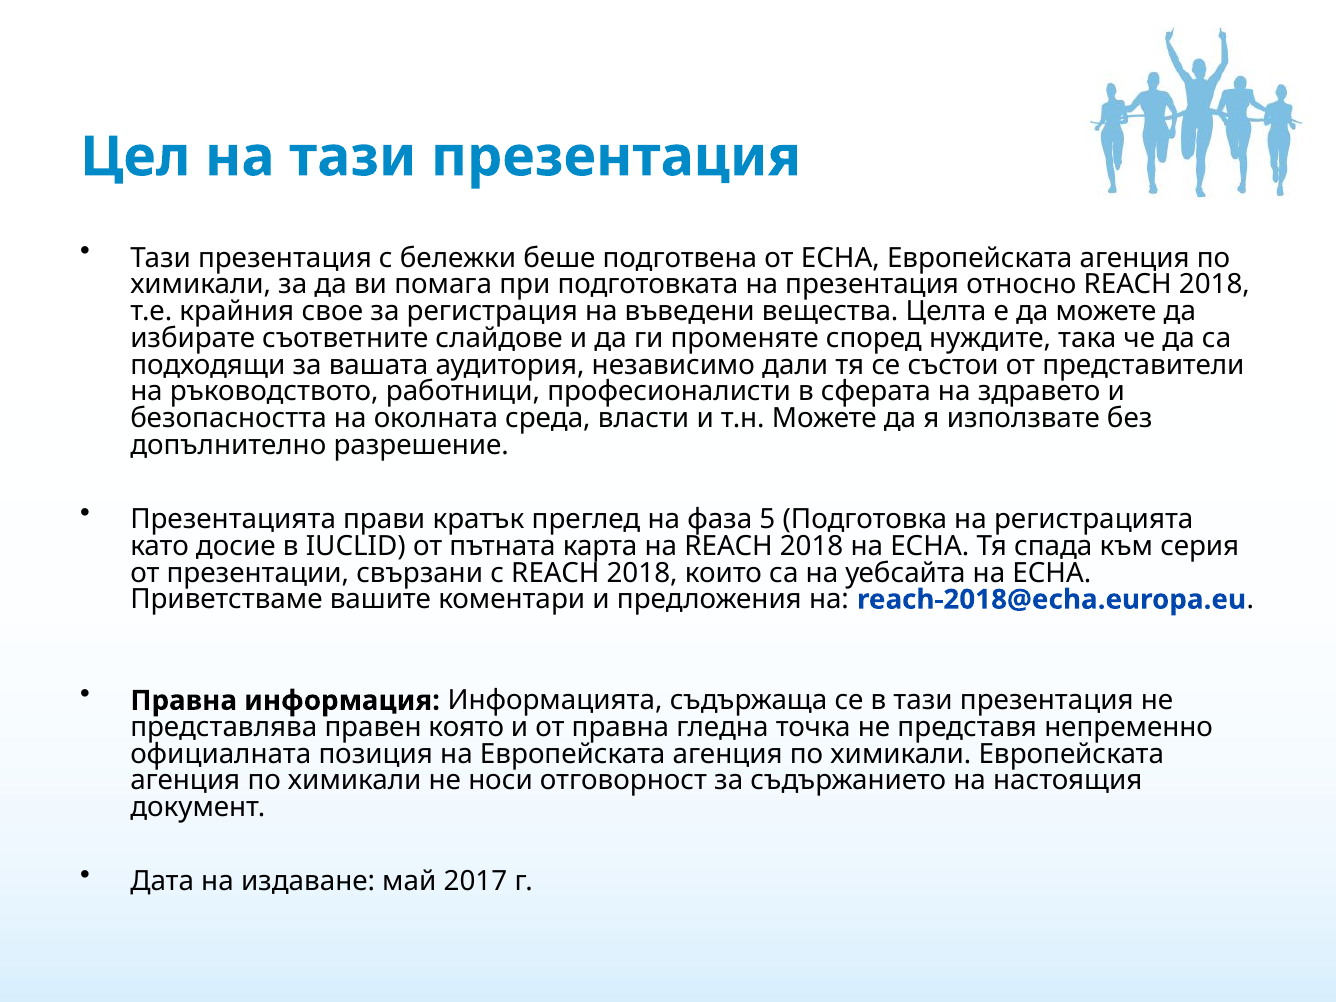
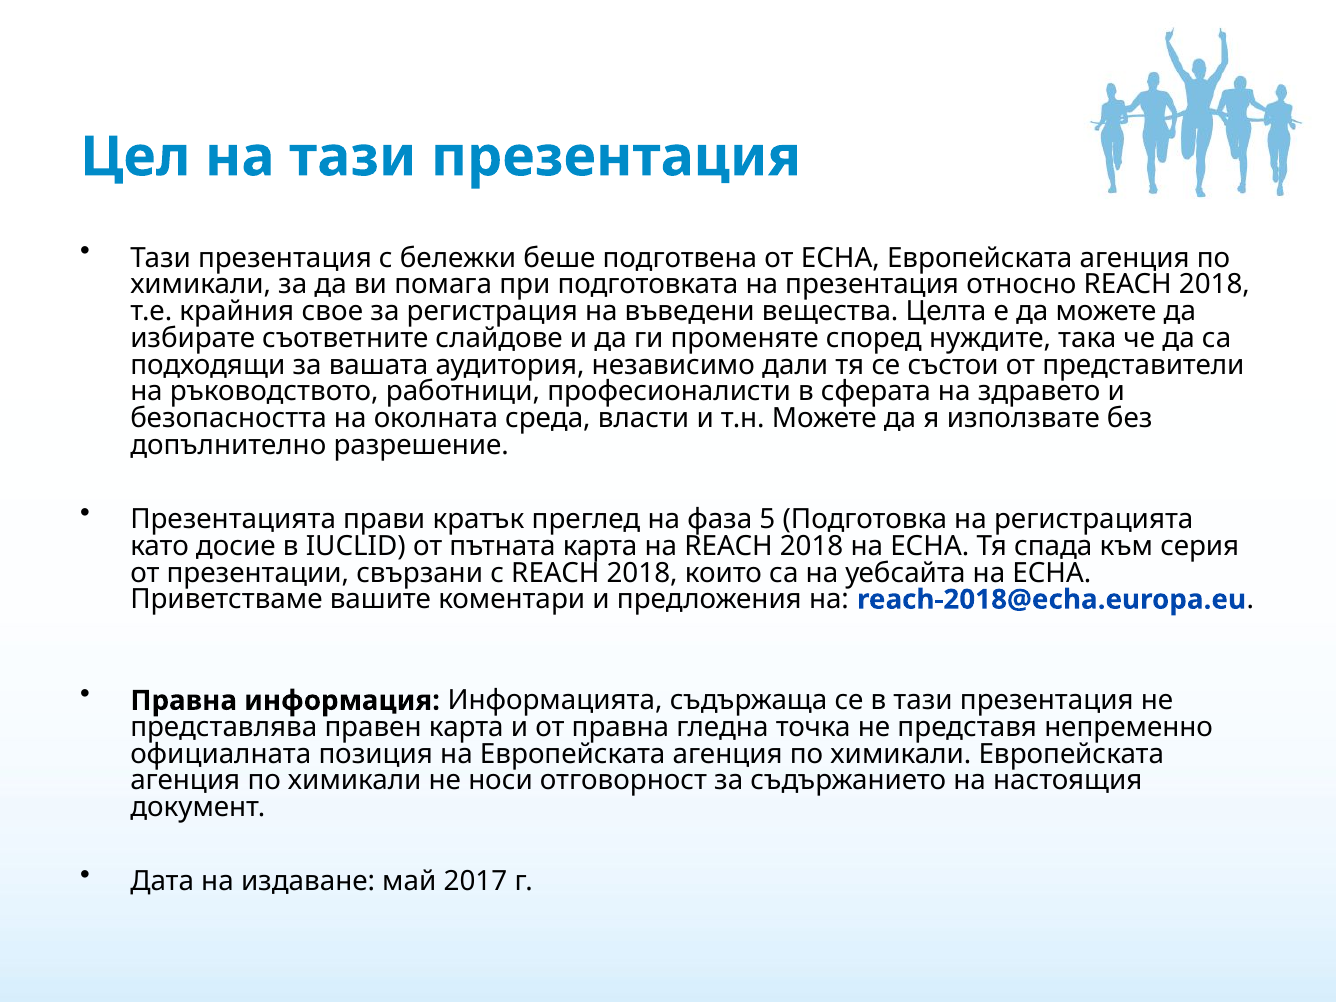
правен която: която -> карта
